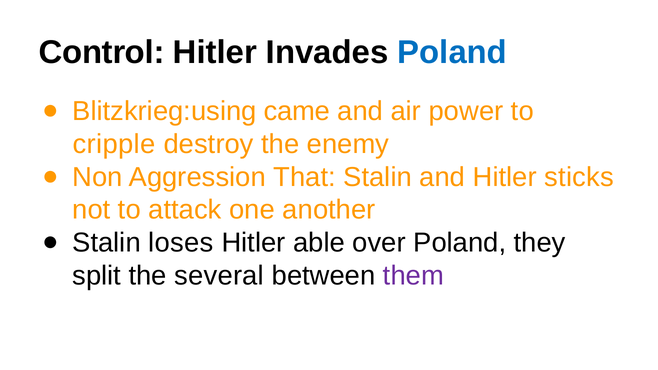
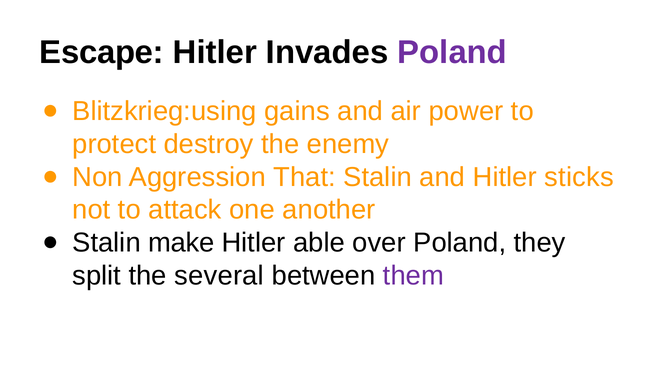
Control: Control -> Escape
Poland at (452, 52) colour: blue -> purple
came: came -> gains
cripple: cripple -> protect
loses: loses -> make
